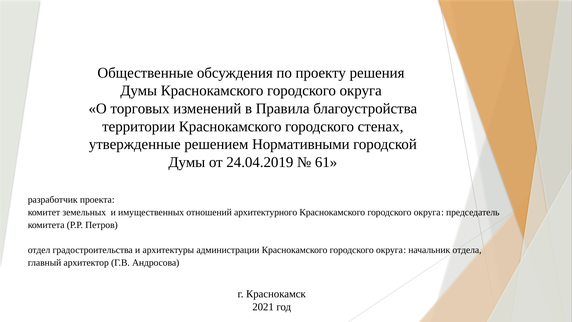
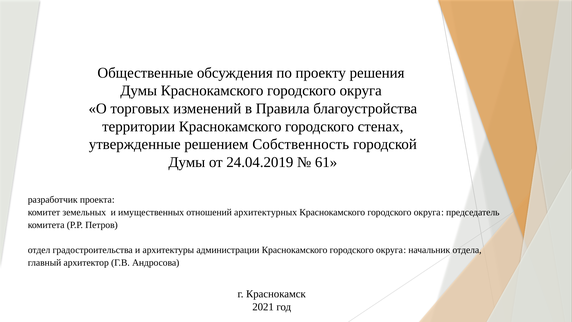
Нормативными: Нормативными -> Собственность
архитектурного: архитектурного -> архитектурных
